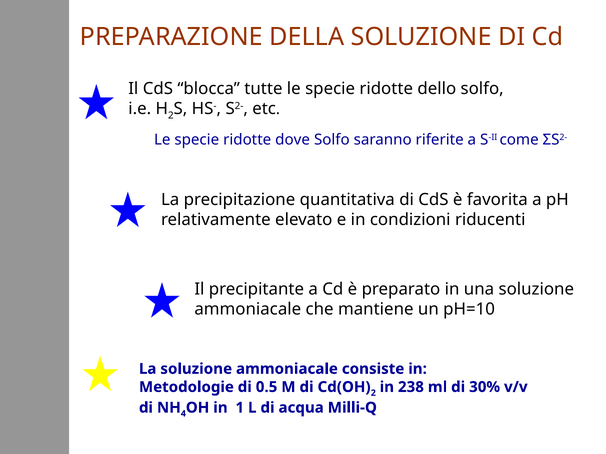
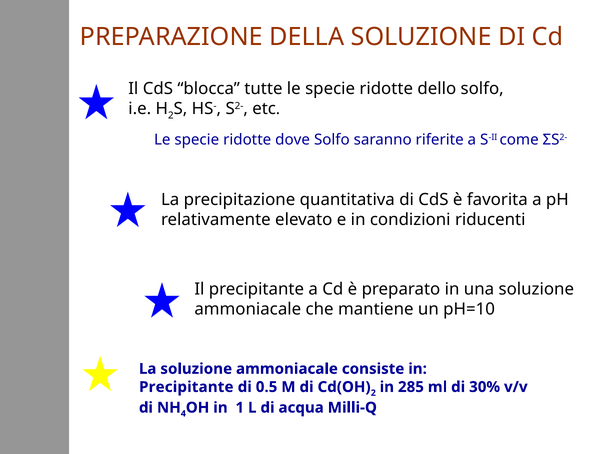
Metodologie at (186, 387): Metodologie -> Precipitante
238: 238 -> 285
